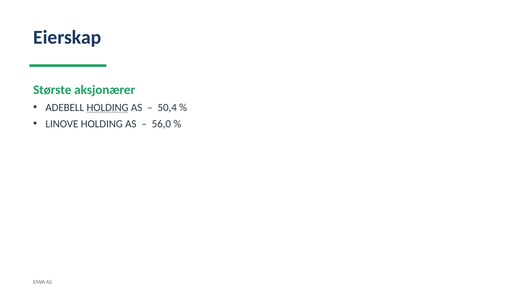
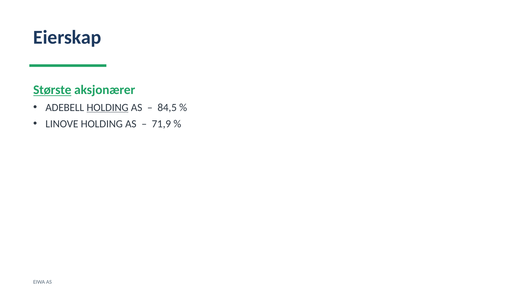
Største underline: none -> present
50,4: 50,4 -> 84,5
56,0: 56,0 -> 71,9
